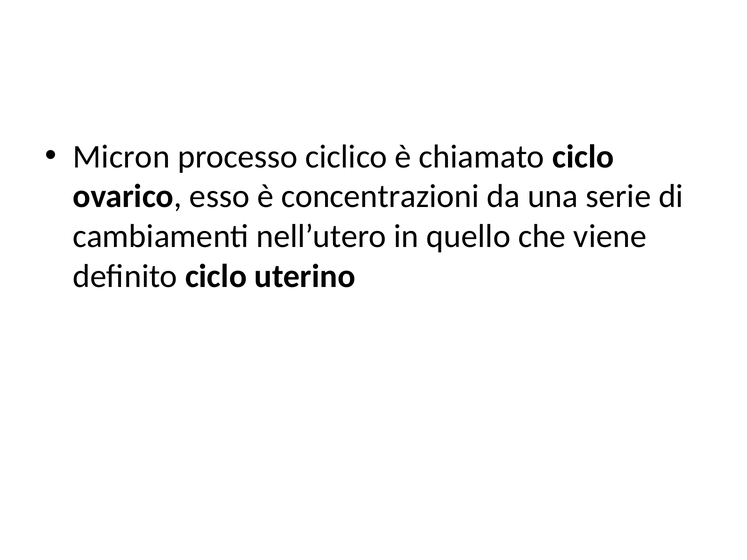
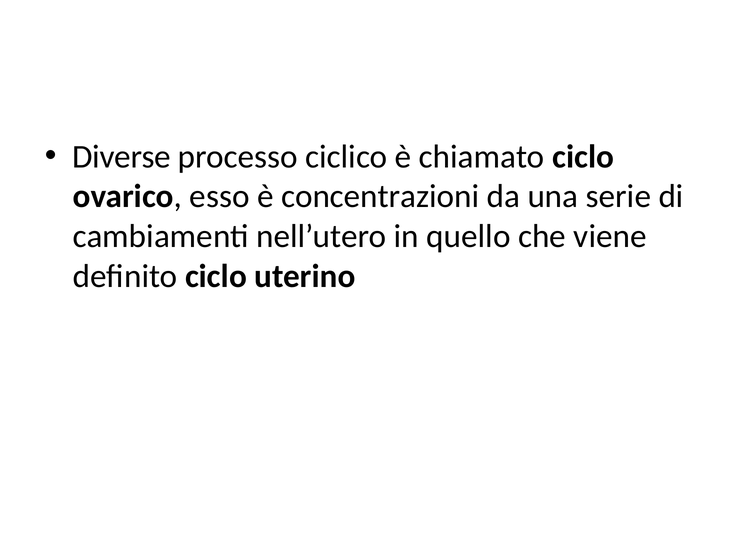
Micron: Micron -> Diverse
